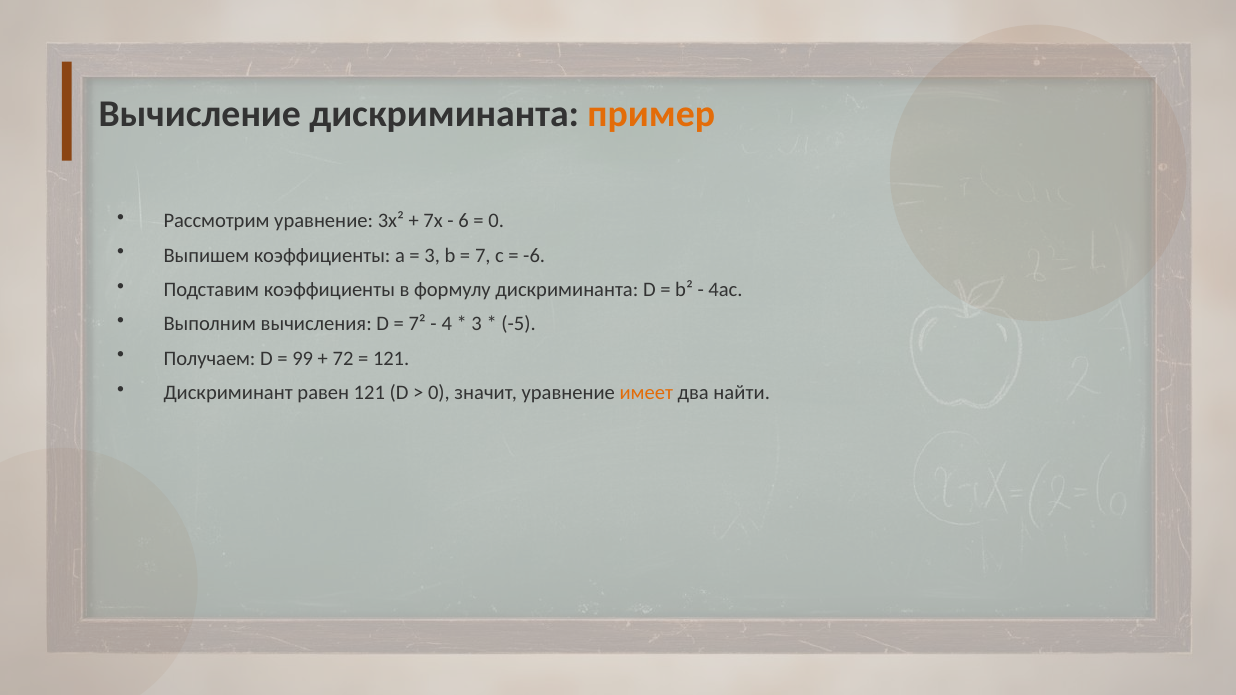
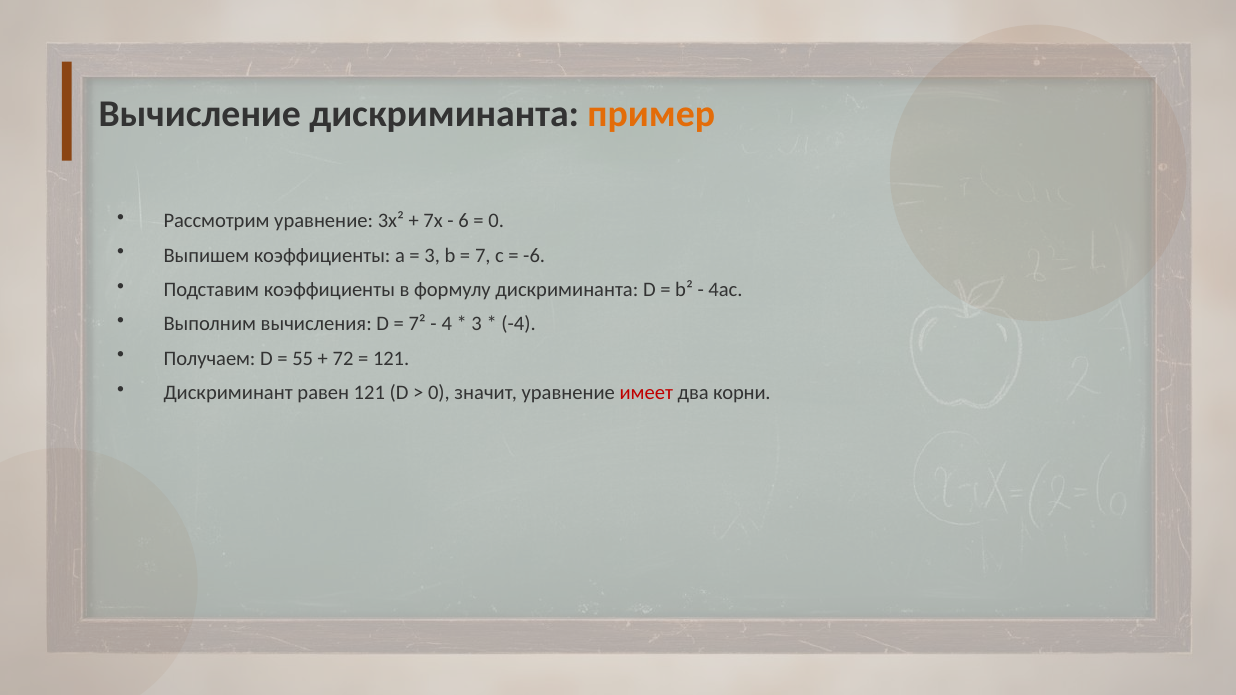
-5: -5 -> -4
99: 99 -> 55
имеет colour: orange -> red
найти: найти -> корни
